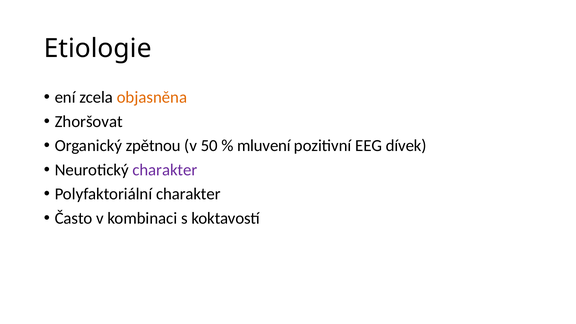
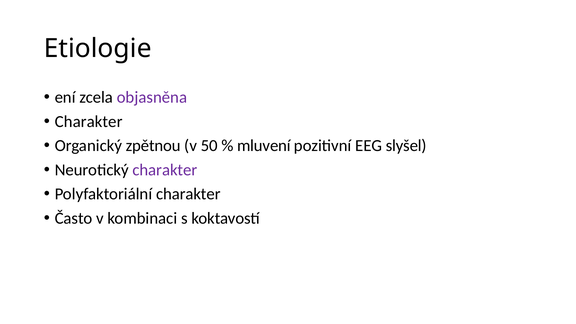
objasněna colour: orange -> purple
Zhoršovat at (89, 122): Zhoršovat -> Charakter
dívek: dívek -> slyšel
